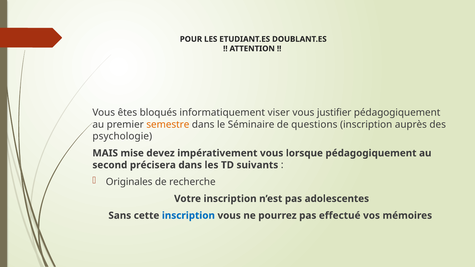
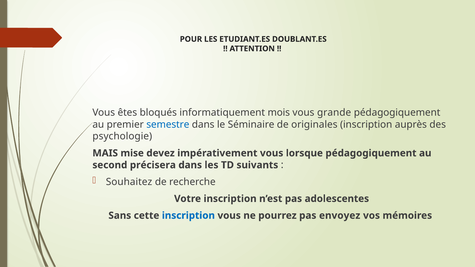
viser: viser -> mois
justifier: justifier -> grande
semestre colour: orange -> blue
questions: questions -> originales
Originales: Originales -> Souhaitez
effectué: effectué -> envoyez
